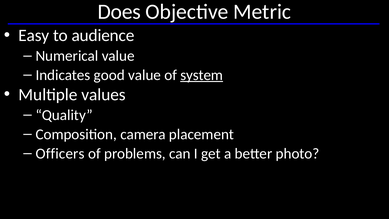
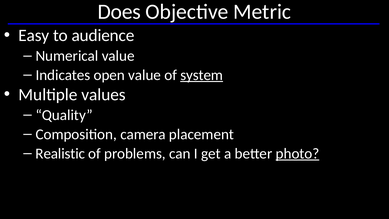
good: good -> open
Officers: Officers -> Realistic
photo underline: none -> present
